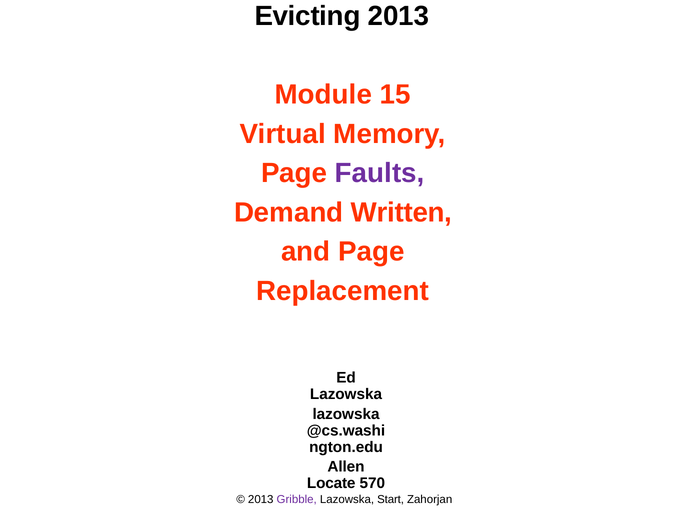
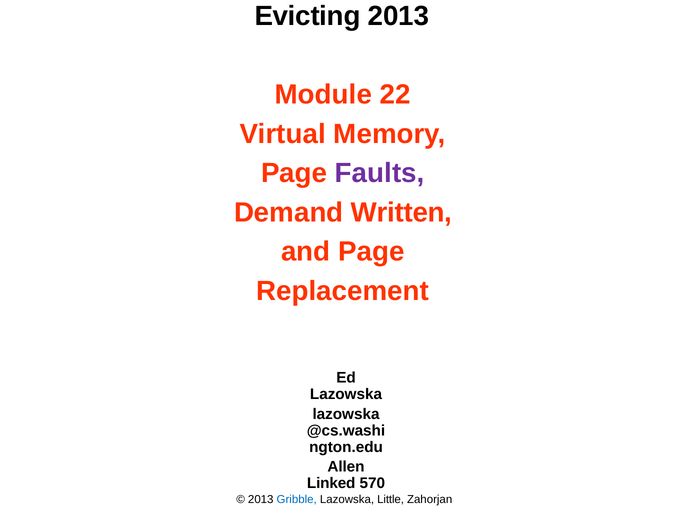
15: 15 -> 22
Locate: Locate -> Linked
Gribble colour: purple -> blue
Start: Start -> Little
